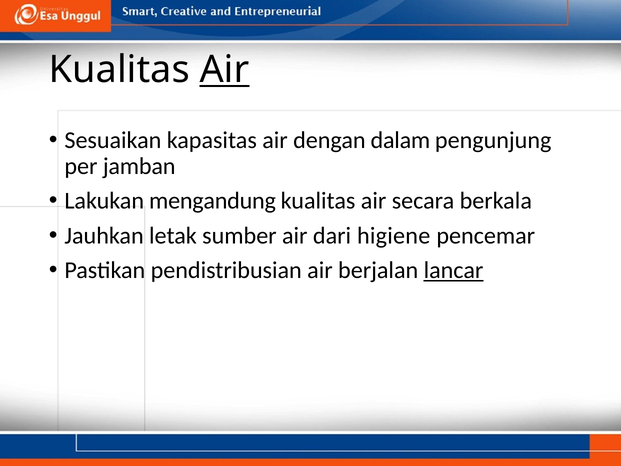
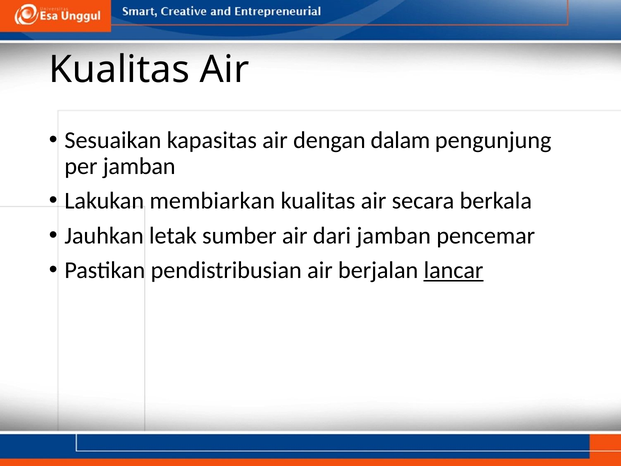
Air at (224, 70) underline: present -> none
mengandung: mengandung -> membiarkan
dari higiene: higiene -> jamban
